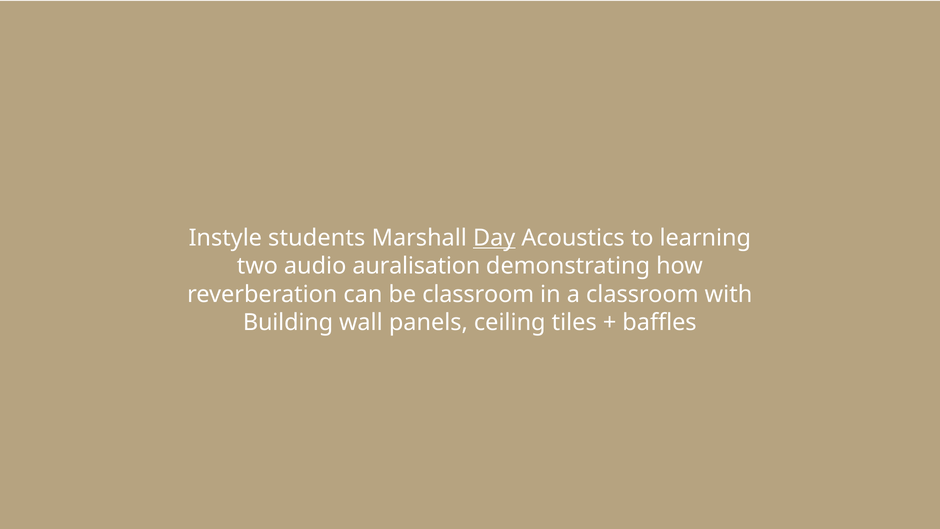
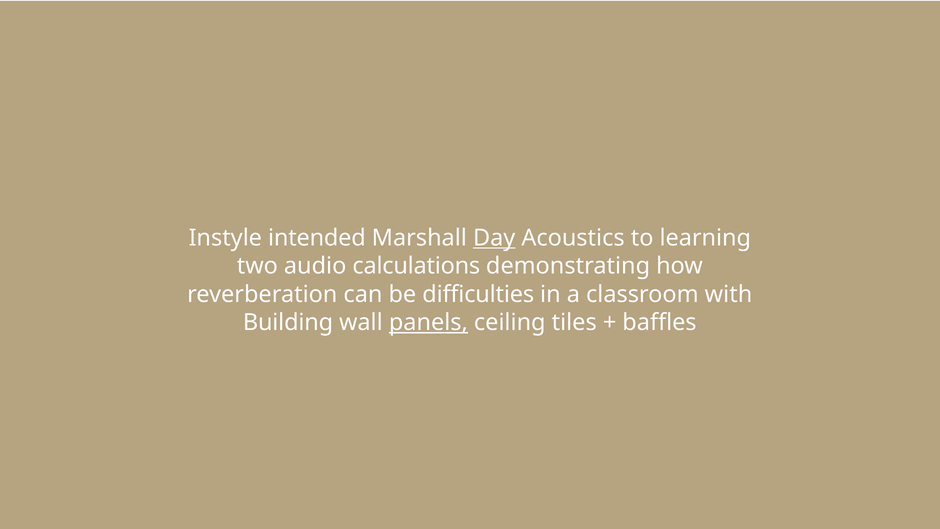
students: students -> intended
auralisation: auralisation -> calculations
be classroom: classroom -> difficulties
panels underline: none -> present
